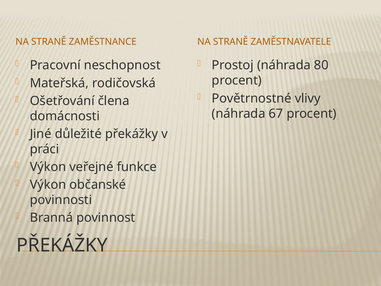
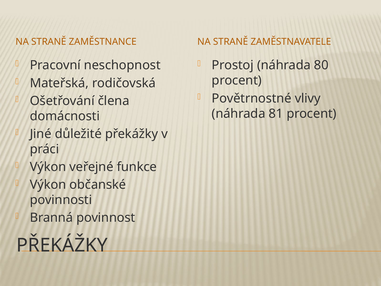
67: 67 -> 81
